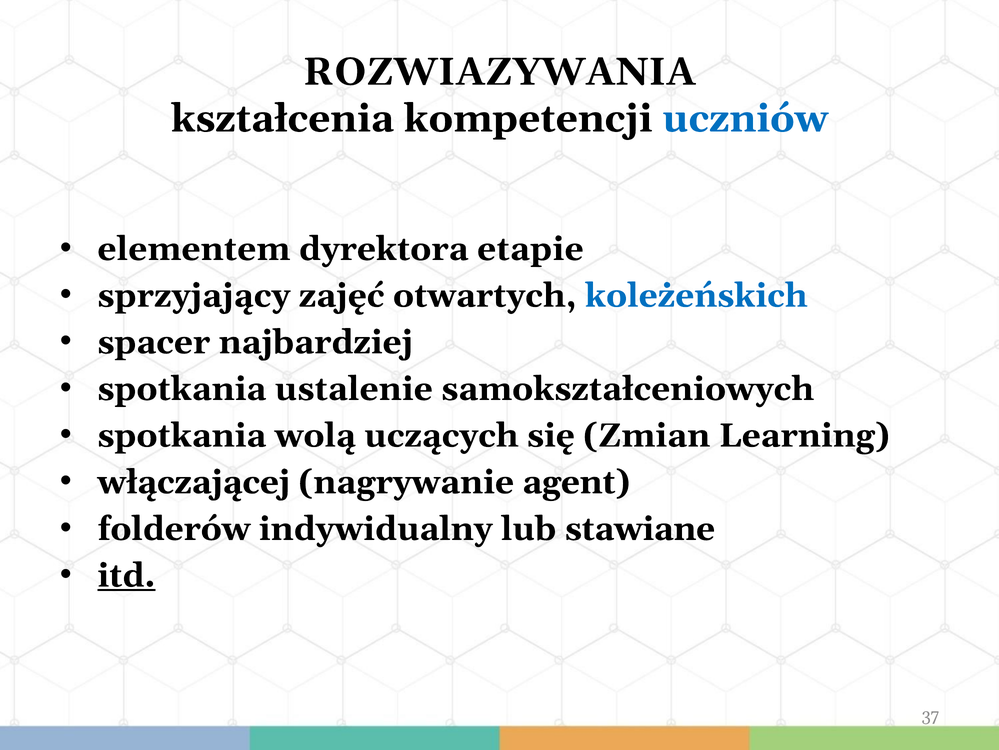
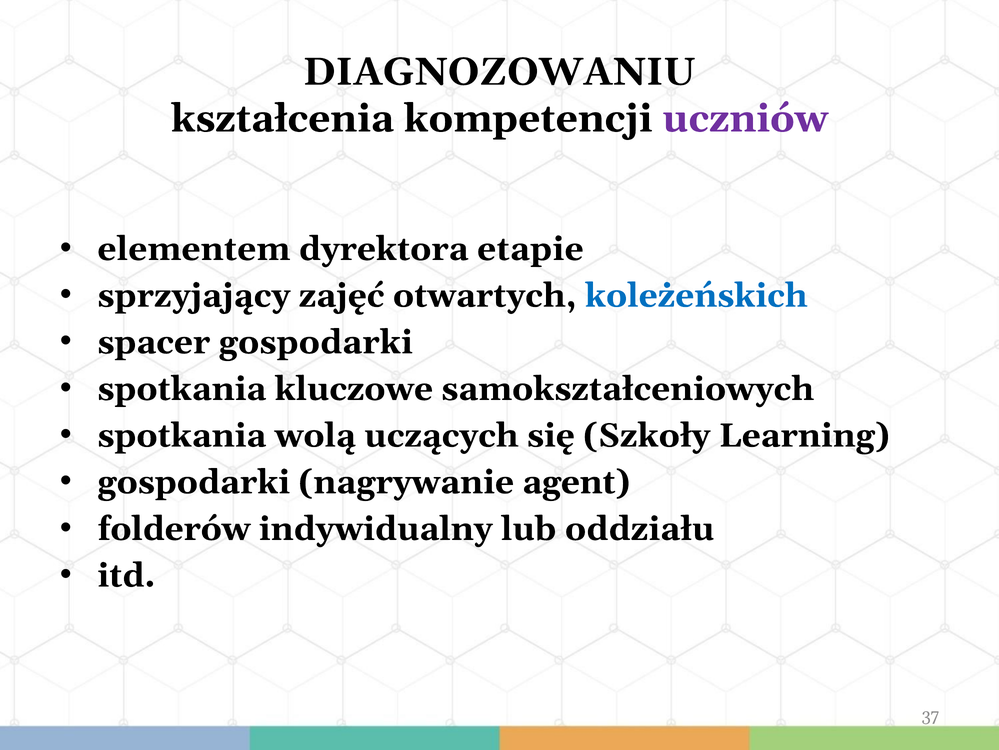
ROZWIAZYWANIA: ROZWIAZYWANIA -> DIAGNOZOWANIU
uczniów colour: blue -> purple
spacer najbardziej: najbardziej -> gospodarki
ustalenie: ustalenie -> kluczowe
Zmian: Zmian -> Szkoły
włączającej at (194, 482): włączającej -> gospodarki
stawiane: stawiane -> oddziału
itd underline: present -> none
